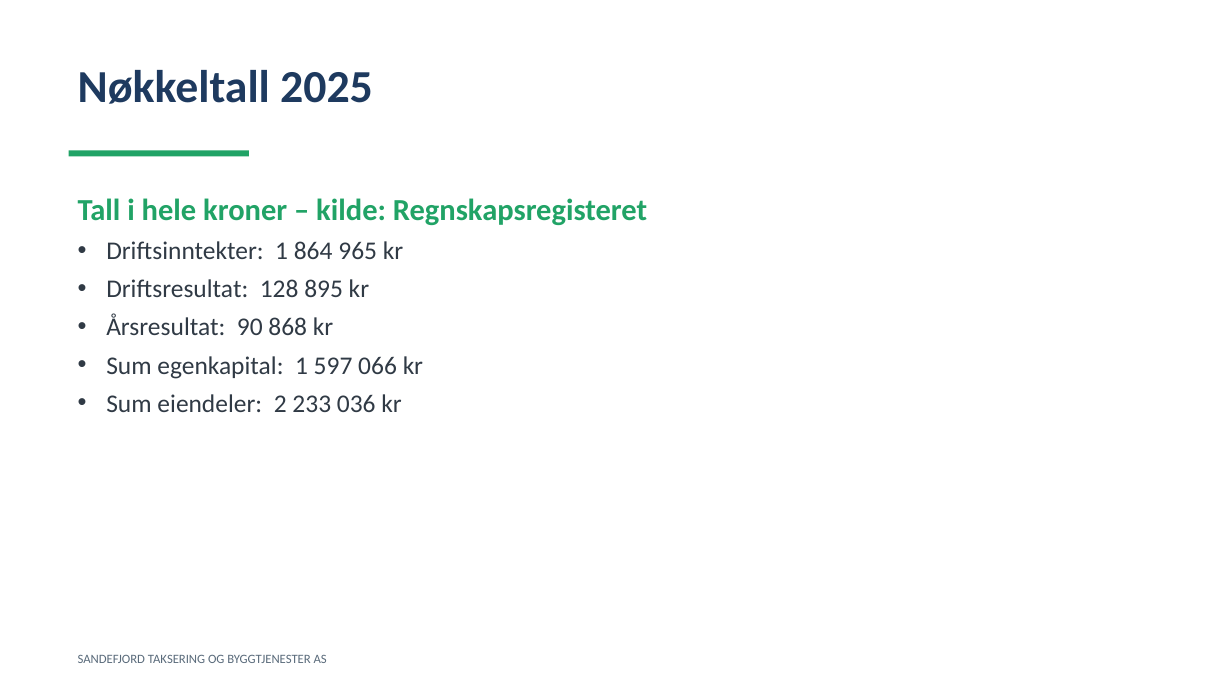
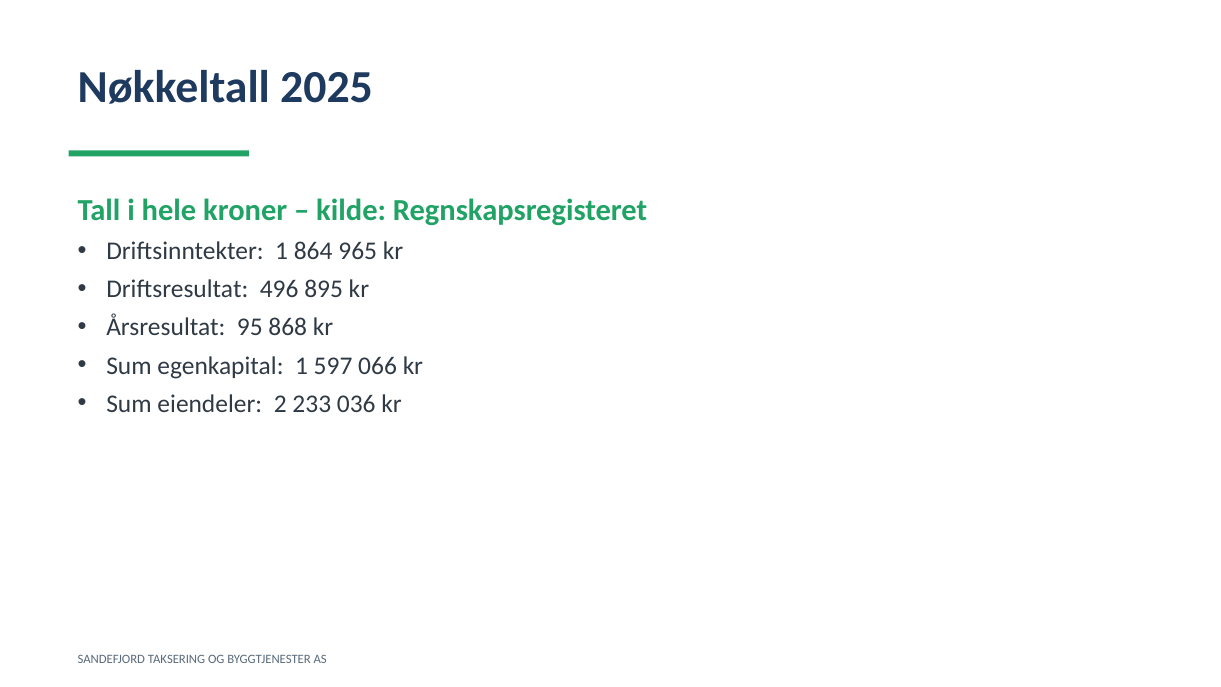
128: 128 -> 496
90: 90 -> 95
